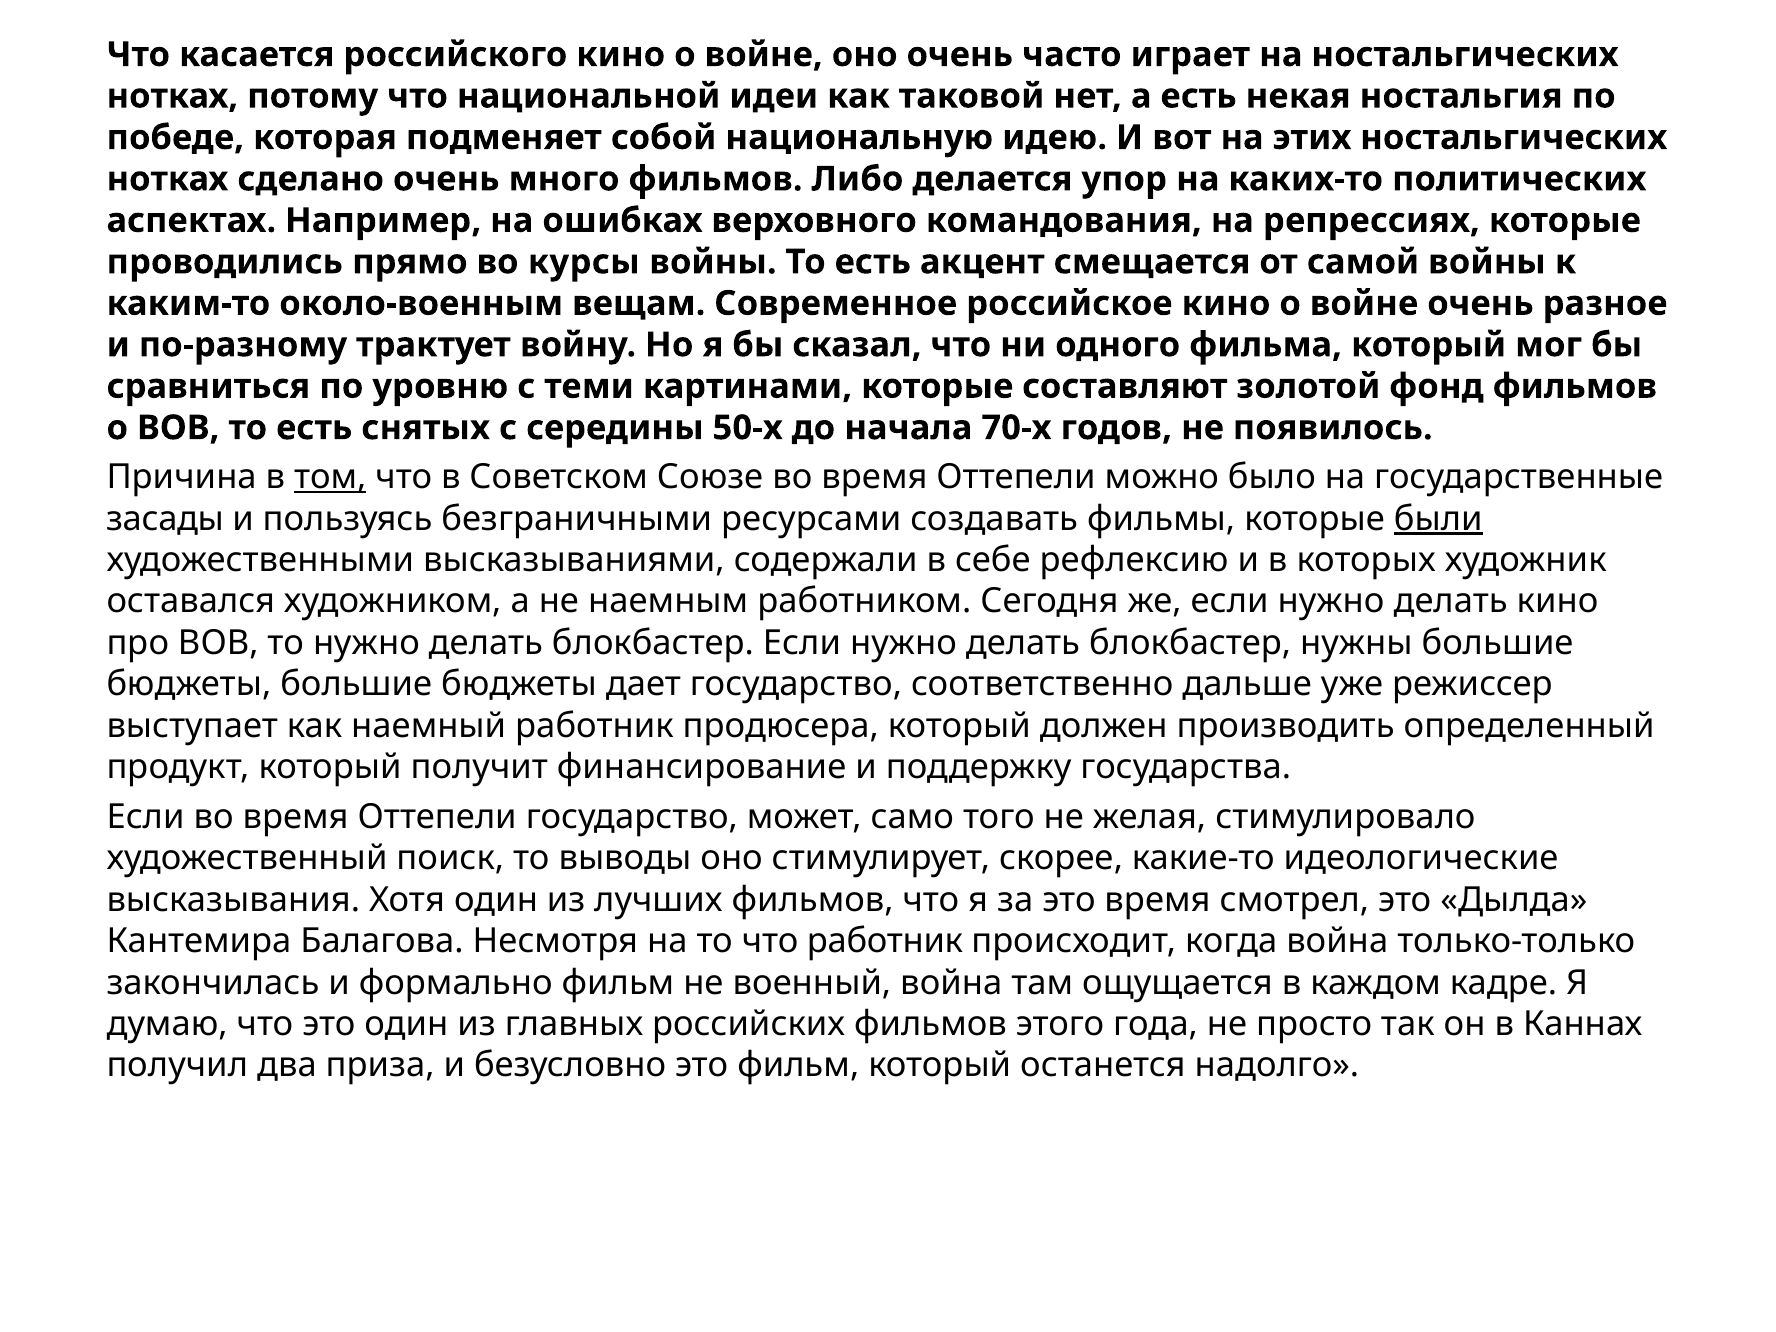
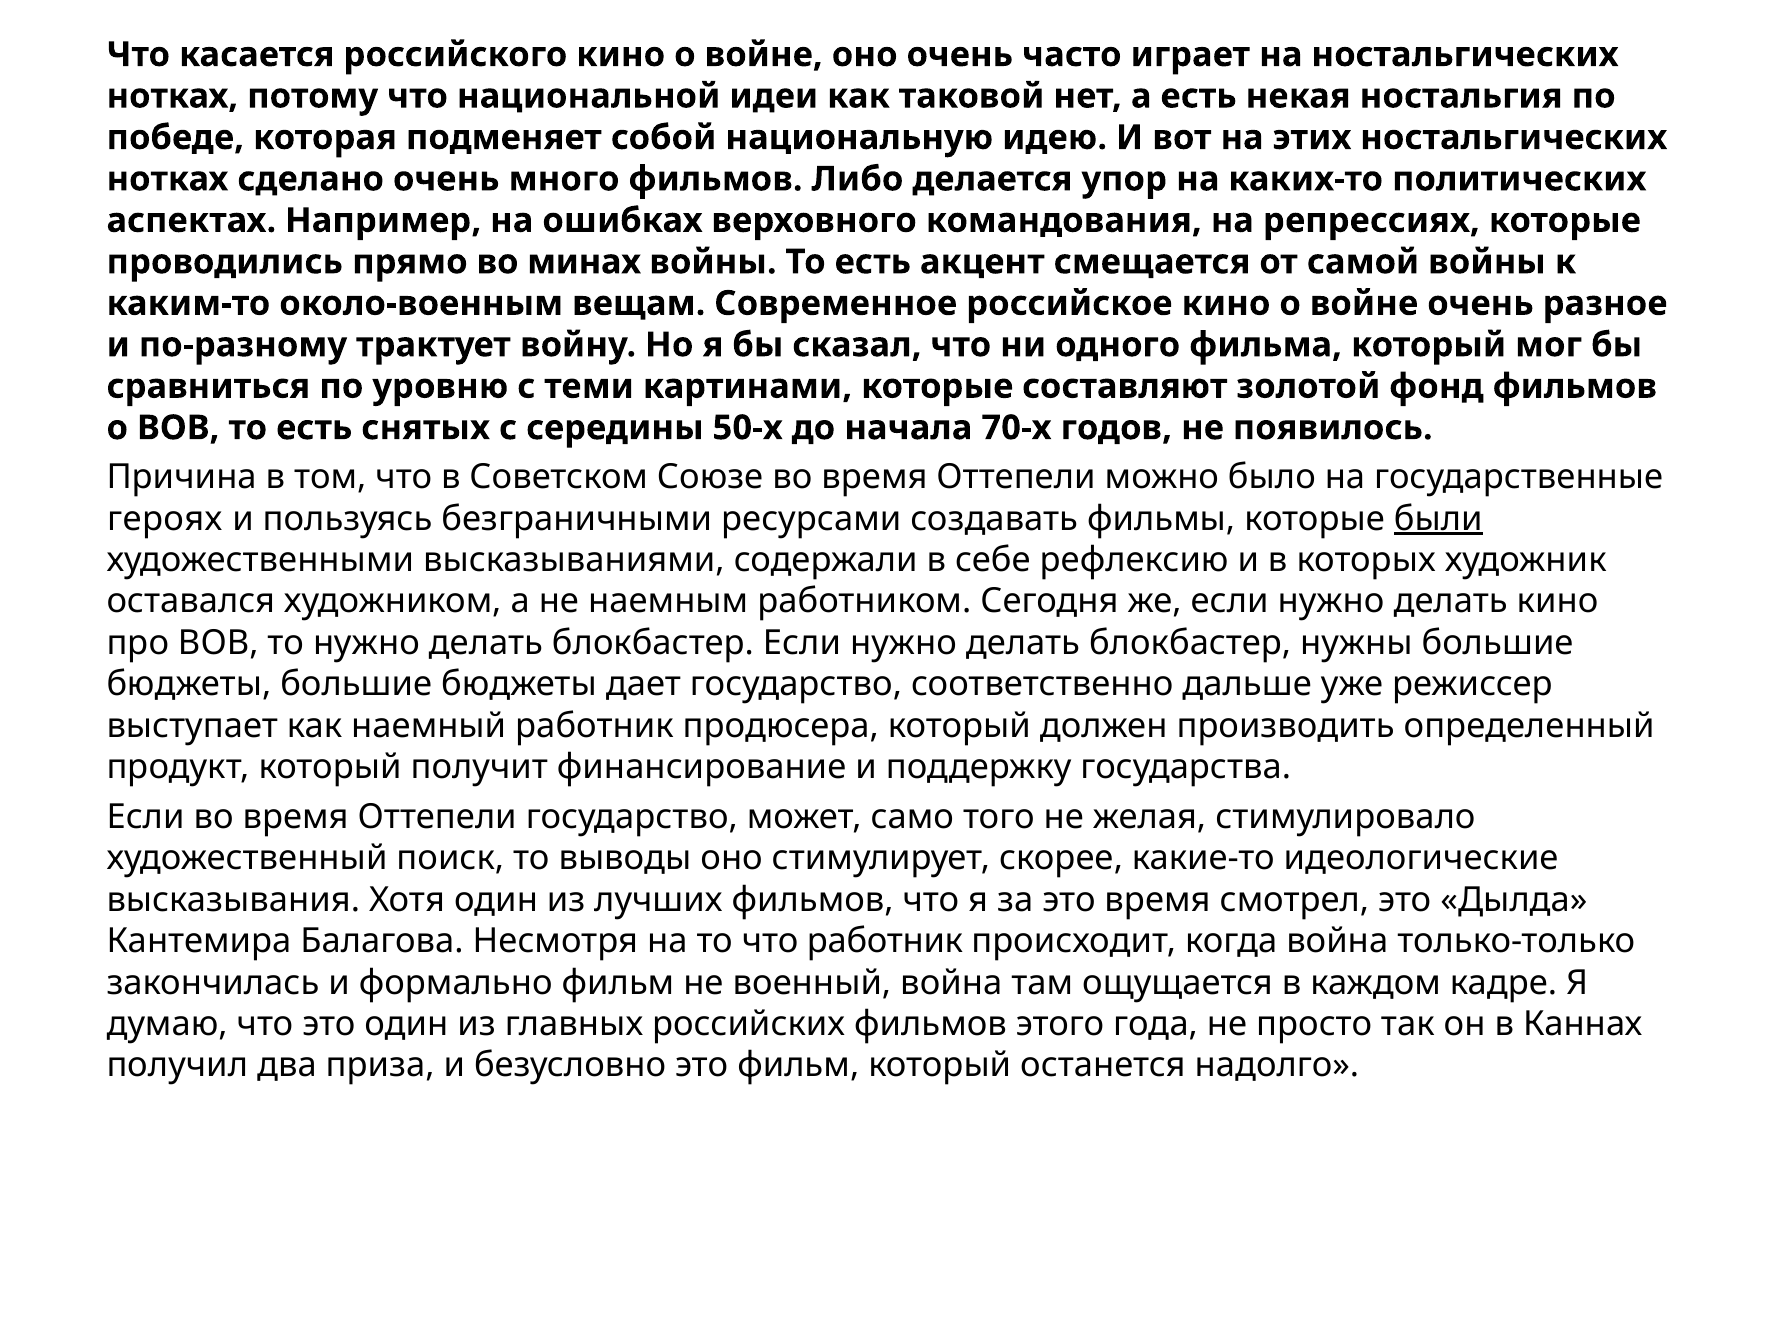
курсы: курсы -> минах
том underline: present -> none
засады: засады -> героях
